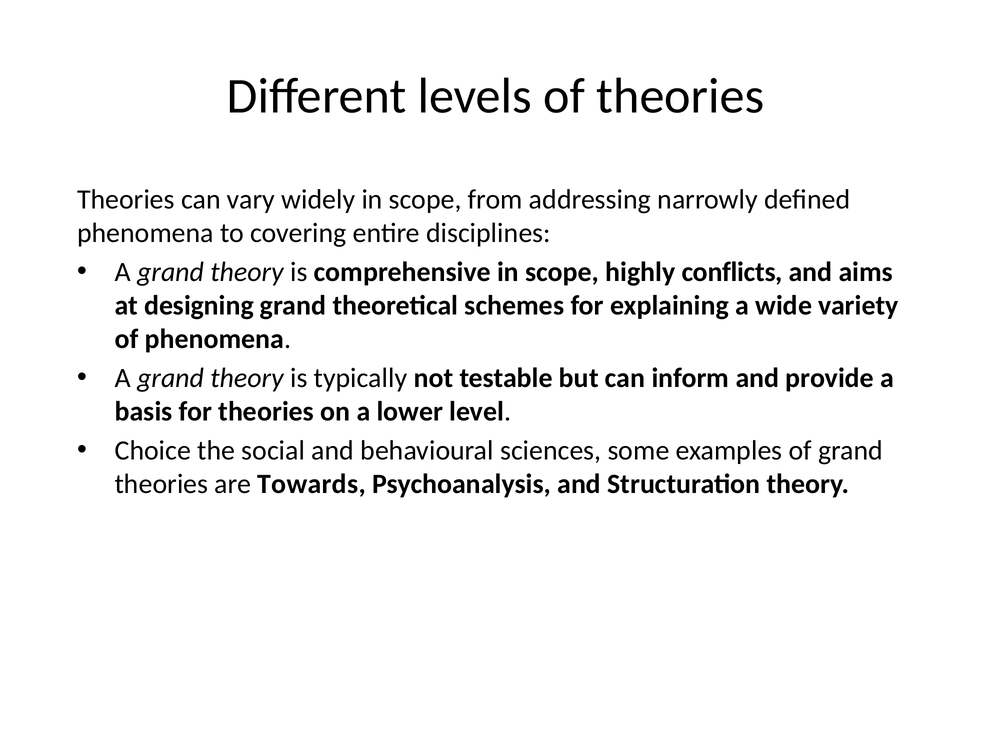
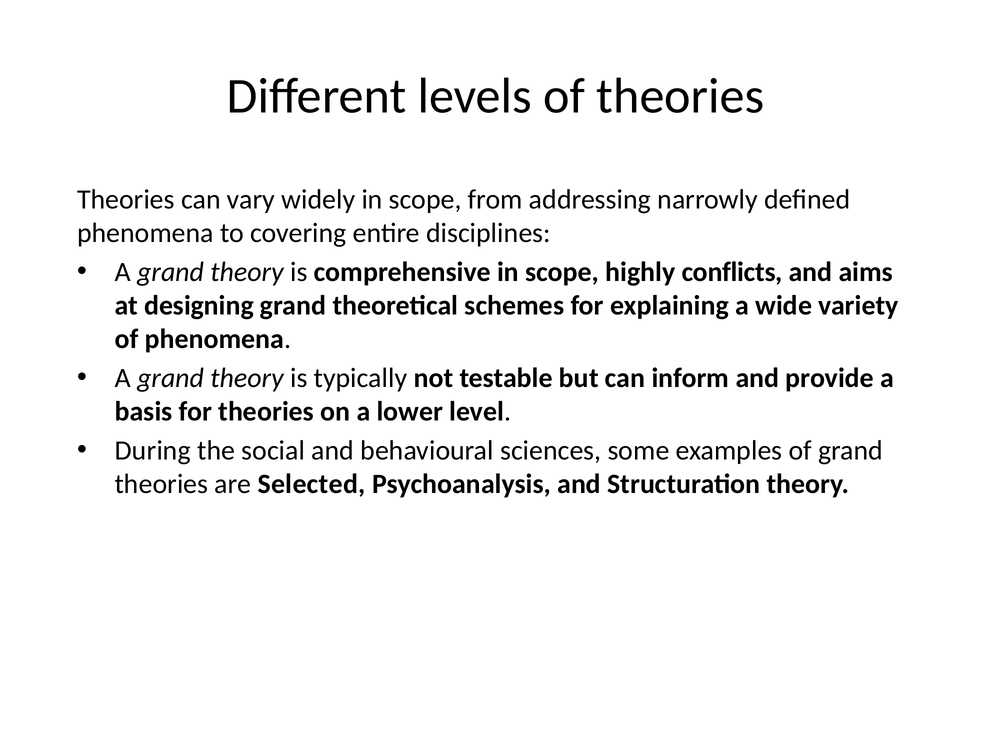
Choice: Choice -> During
Towards: Towards -> Selected
